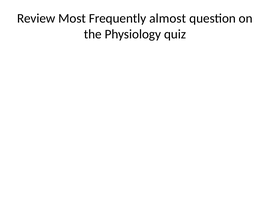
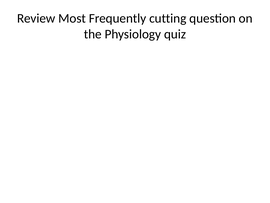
almost: almost -> cutting
